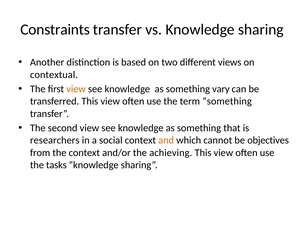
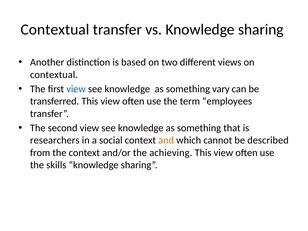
Constraints at (55, 30): Constraints -> Contextual
view at (76, 89) colour: orange -> blue
term something: something -> employees
objectives: objectives -> described
tasks: tasks -> skills
